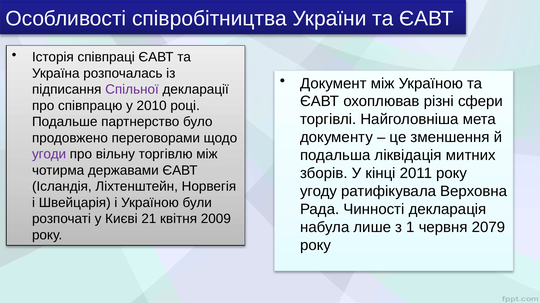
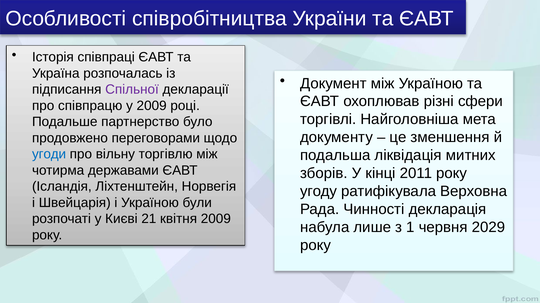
у 2010: 2010 -> 2009
угоди colour: purple -> blue
2079: 2079 -> 2029
